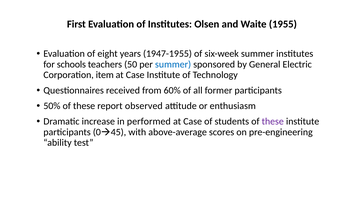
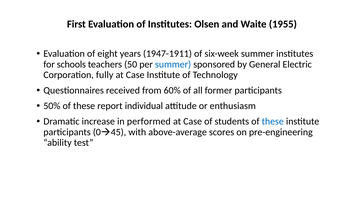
1947-1955: 1947-1955 -> 1947-1911
item: item -> fully
observed: observed -> individual
these at (273, 122) colour: purple -> blue
